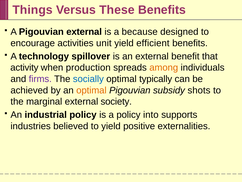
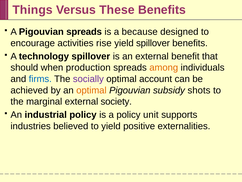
Pigouvian external: external -> spreads
unit: unit -> rise
yield efficient: efficient -> spillover
activity: activity -> should
firms colour: purple -> blue
socially colour: blue -> purple
typically: typically -> account
into: into -> unit
